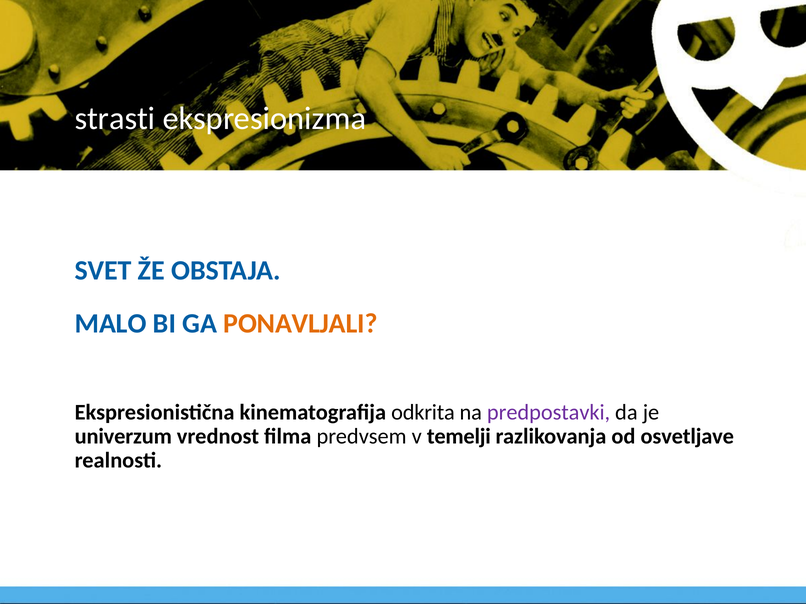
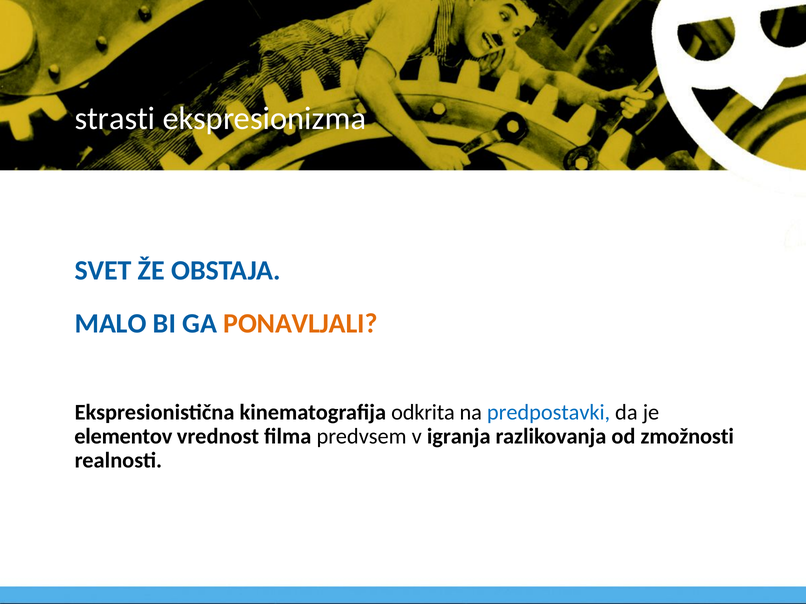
predpostavki colour: purple -> blue
univerzum: univerzum -> elementov
temelji: temelji -> igranja
osvetljave: osvetljave -> zmožnosti
